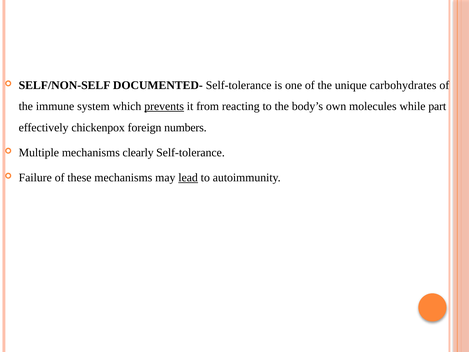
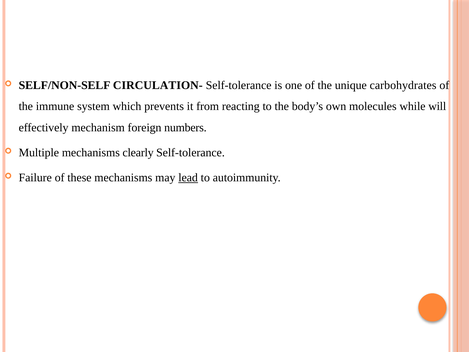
DOCUMENTED-: DOCUMENTED- -> CIRCULATION-
prevents underline: present -> none
part: part -> will
chickenpox: chickenpox -> mechanism
